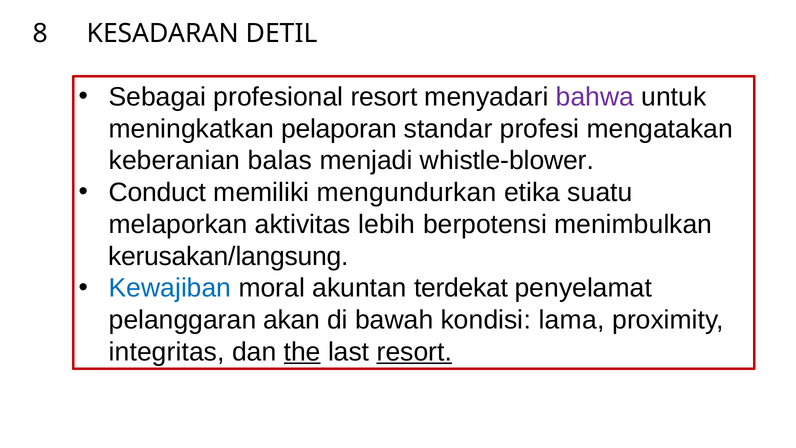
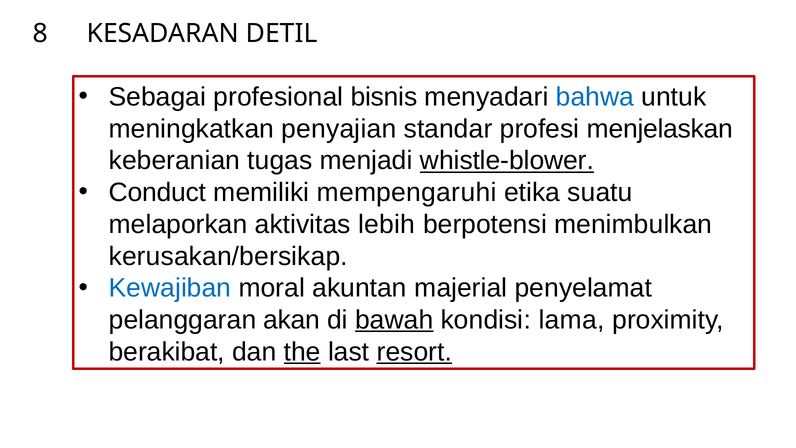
profesional resort: resort -> bisnis
bahwa colour: purple -> blue
pelaporan: pelaporan -> penyajian
mengatakan: mengatakan -> menjelaskan
balas: balas -> tugas
whistle-blower underline: none -> present
mengundurkan: mengundurkan -> mempengaruhi
kerusakan/langsung: kerusakan/langsung -> kerusakan/bersikap
terdekat: terdekat -> majerial
bawah underline: none -> present
integritas: integritas -> berakibat
